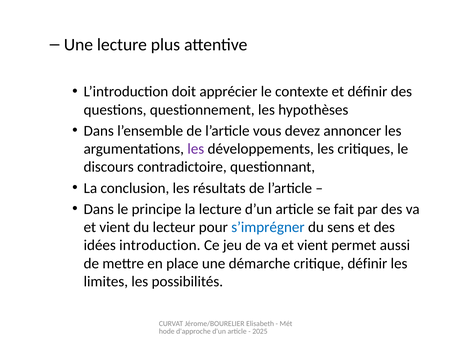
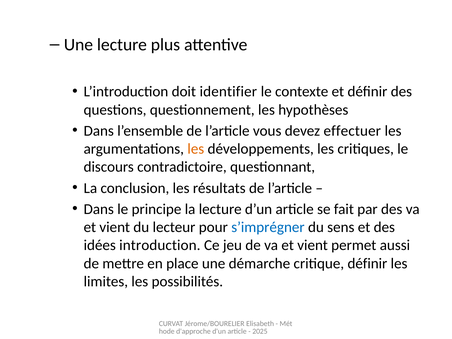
apprécier: apprécier -> identifier
annoncer: annoncer -> effectuer
les at (196, 149) colour: purple -> orange
